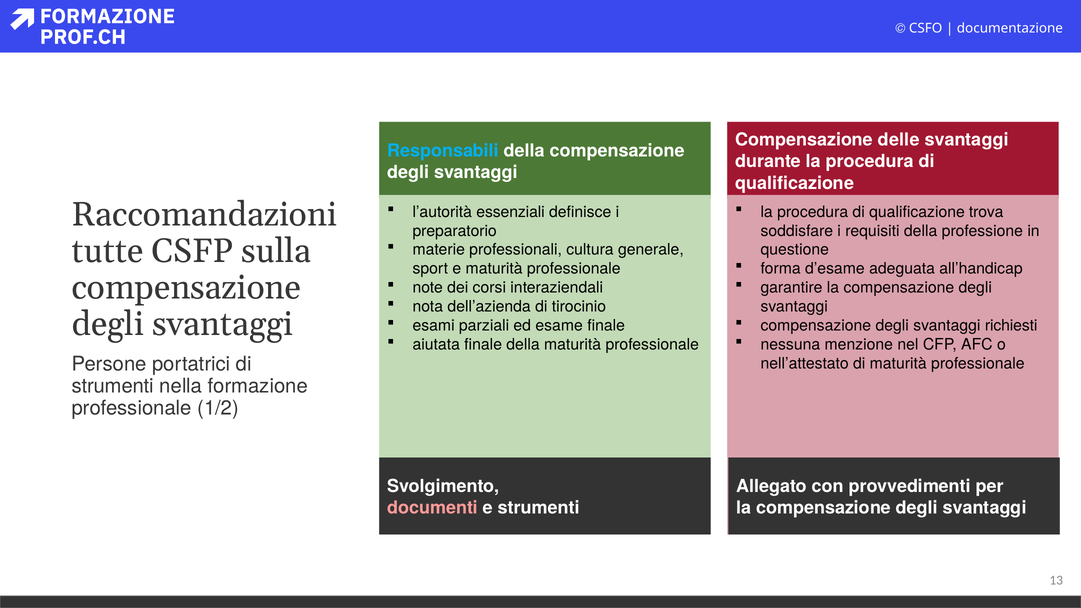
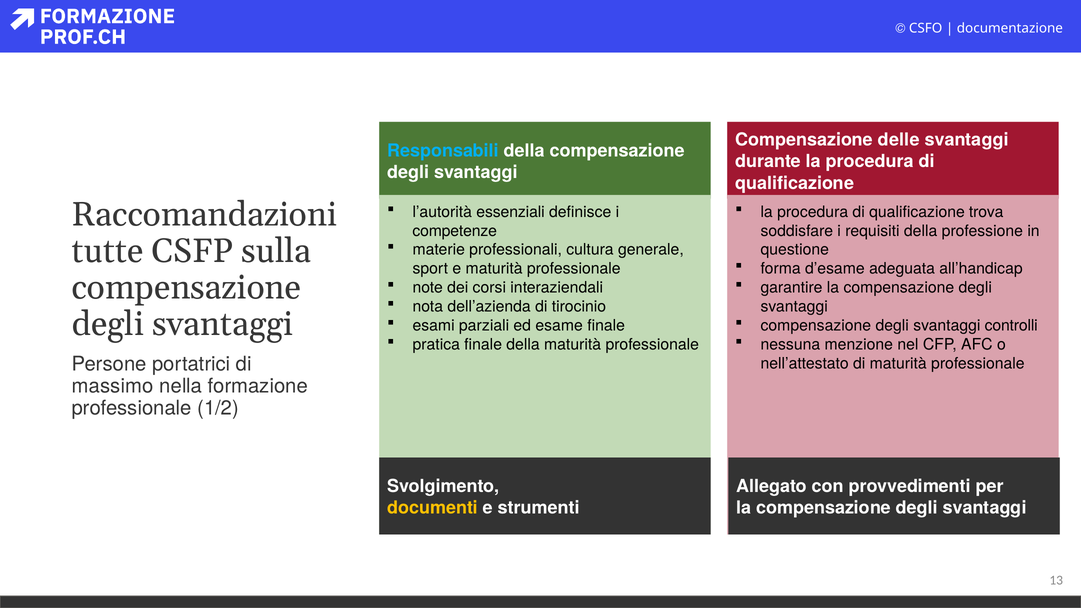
preparatorio: preparatorio -> competenze
richiesti: richiesti -> controlli
aiutata: aiutata -> pratica
strumenti at (113, 386): strumenti -> massimo
documenti colour: pink -> yellow
